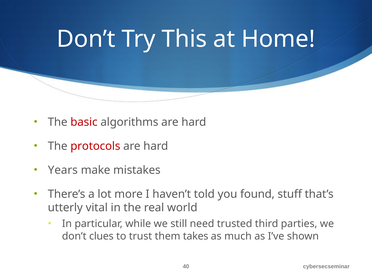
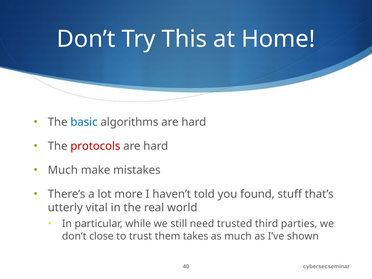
basic colour: red -> blue
Years at (63, 170): Years -> Much
clues: clues -> close
